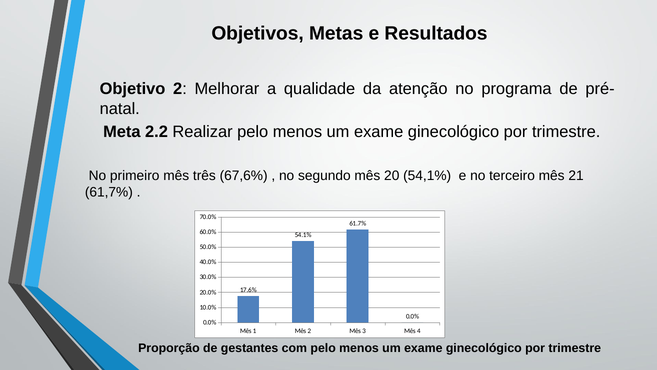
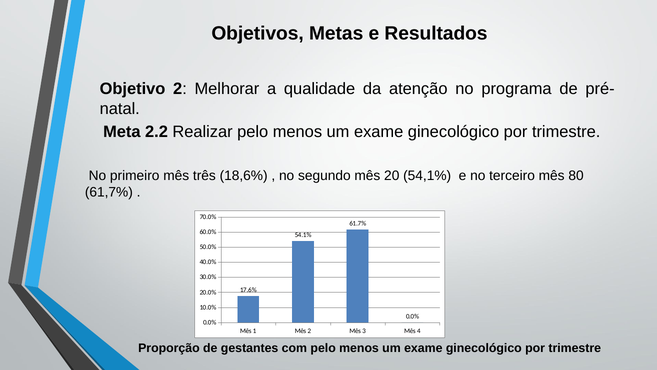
67,6%: 67,6% -> 18,6%
21: 21 -> 80
